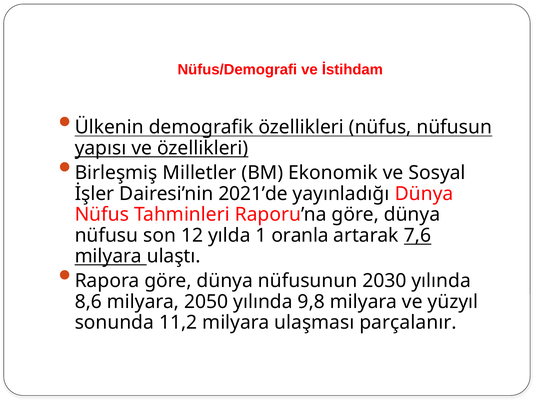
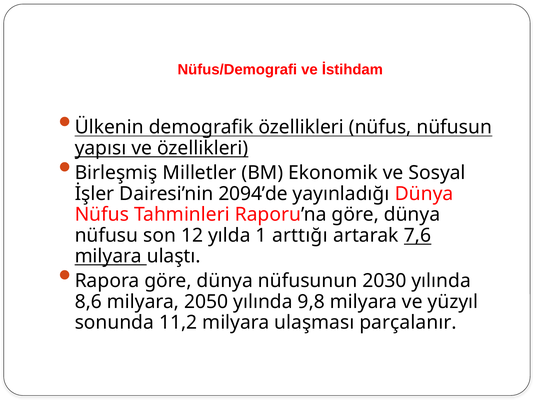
2021’de: 2021’de -> 2094’de
oranla: oranla -> arttığı
